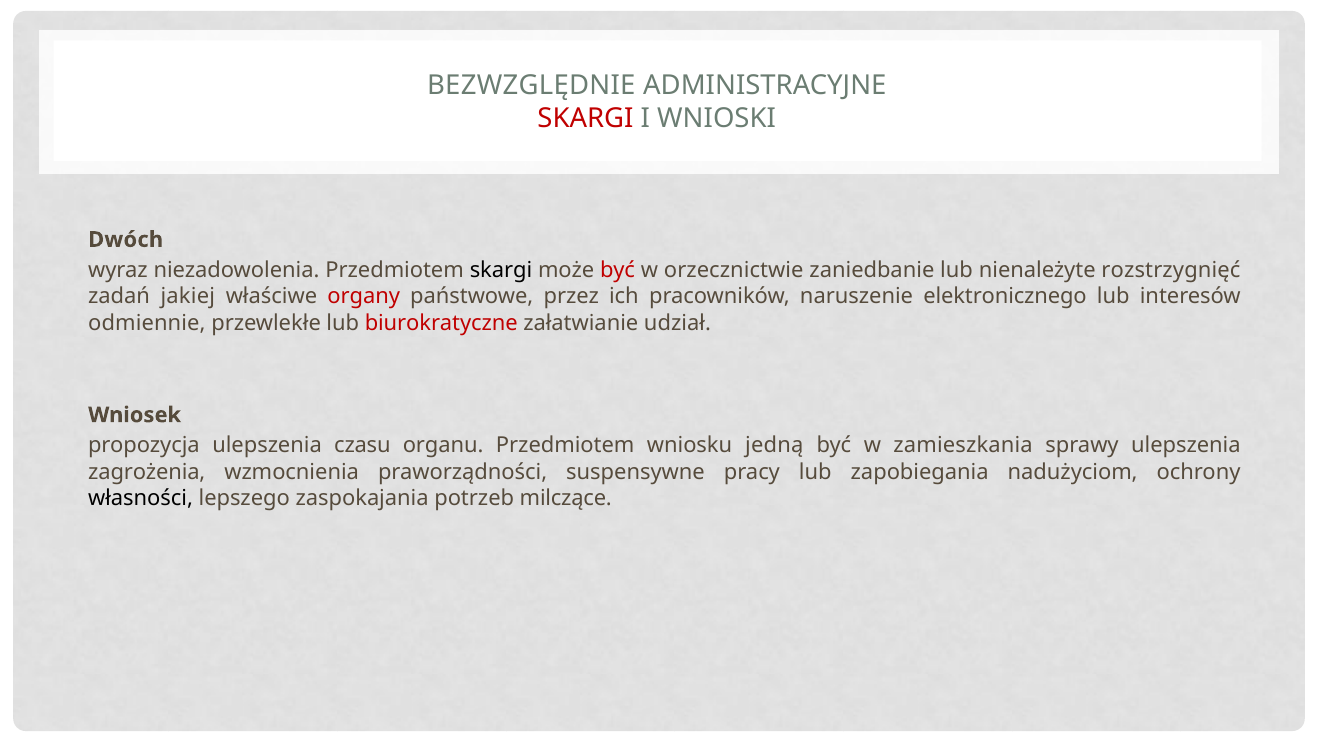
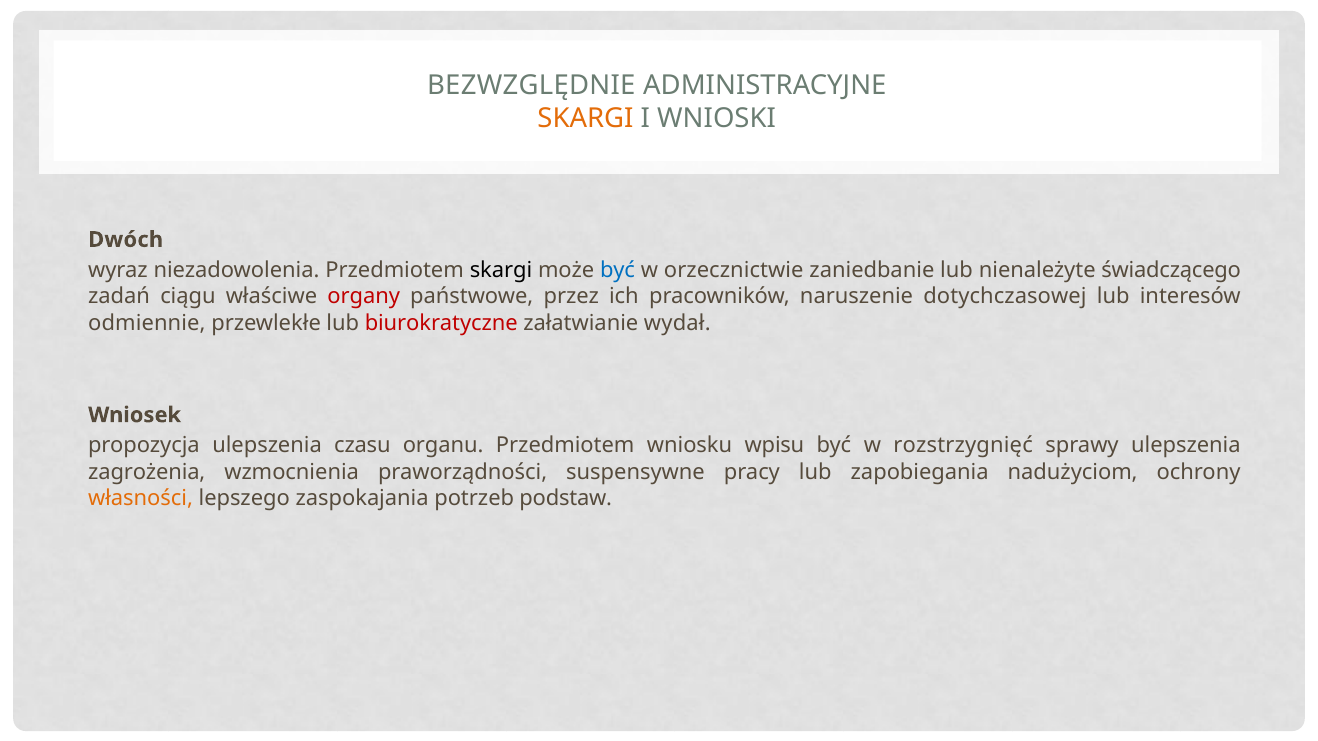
SKARGI at (585, 119) colour: red -> orange
być at (618, 270) colour: red -> blue
rozstrzygnięć: rozstrzygnięć -> świadczącego
jakiej: jakiej -> ciągu
elektronicznego: elektronicznego -> dotychczasowej
udział: udział -> wydał
jedną: jedną -> wpisu
zamieszkania: zamieszkania -> rozstrzygnięć
własności colour: black -> orange
milczące: milczące -> podstaw
